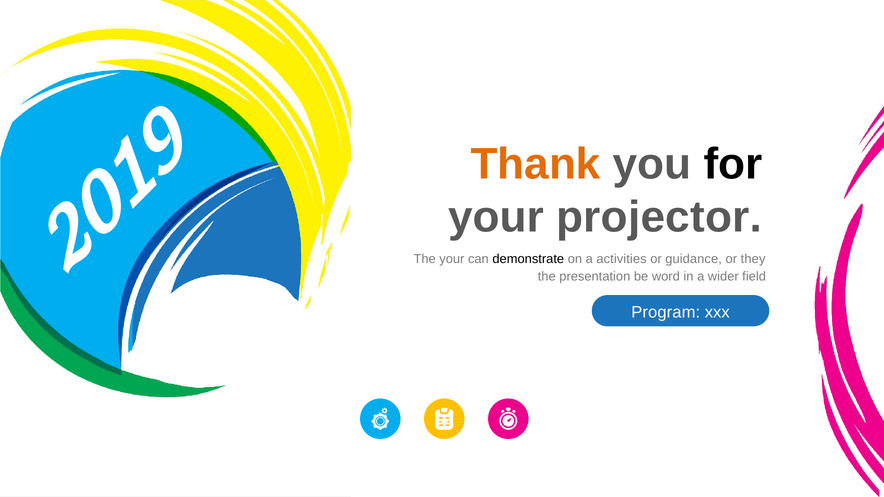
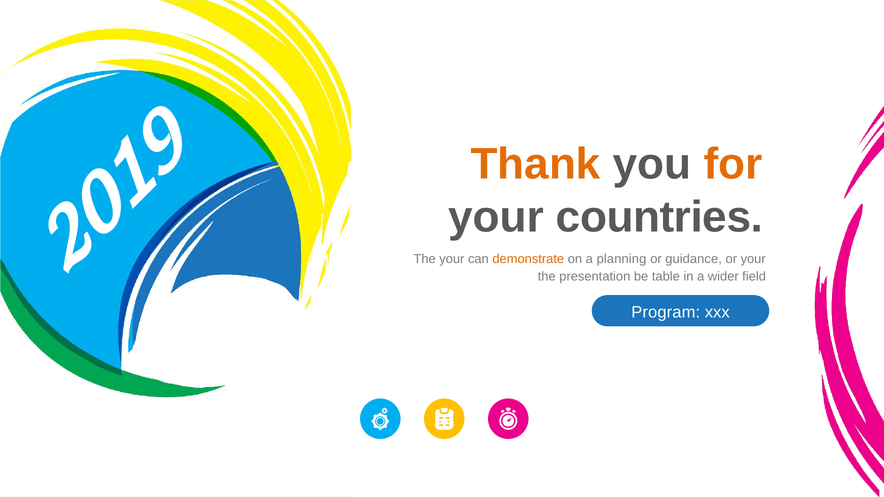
for colour: black -> orange
projector: projector -> countries
demonstrate colour: black -> orange
activities: activities -> planning
or they: they -> your
word: word -> table
